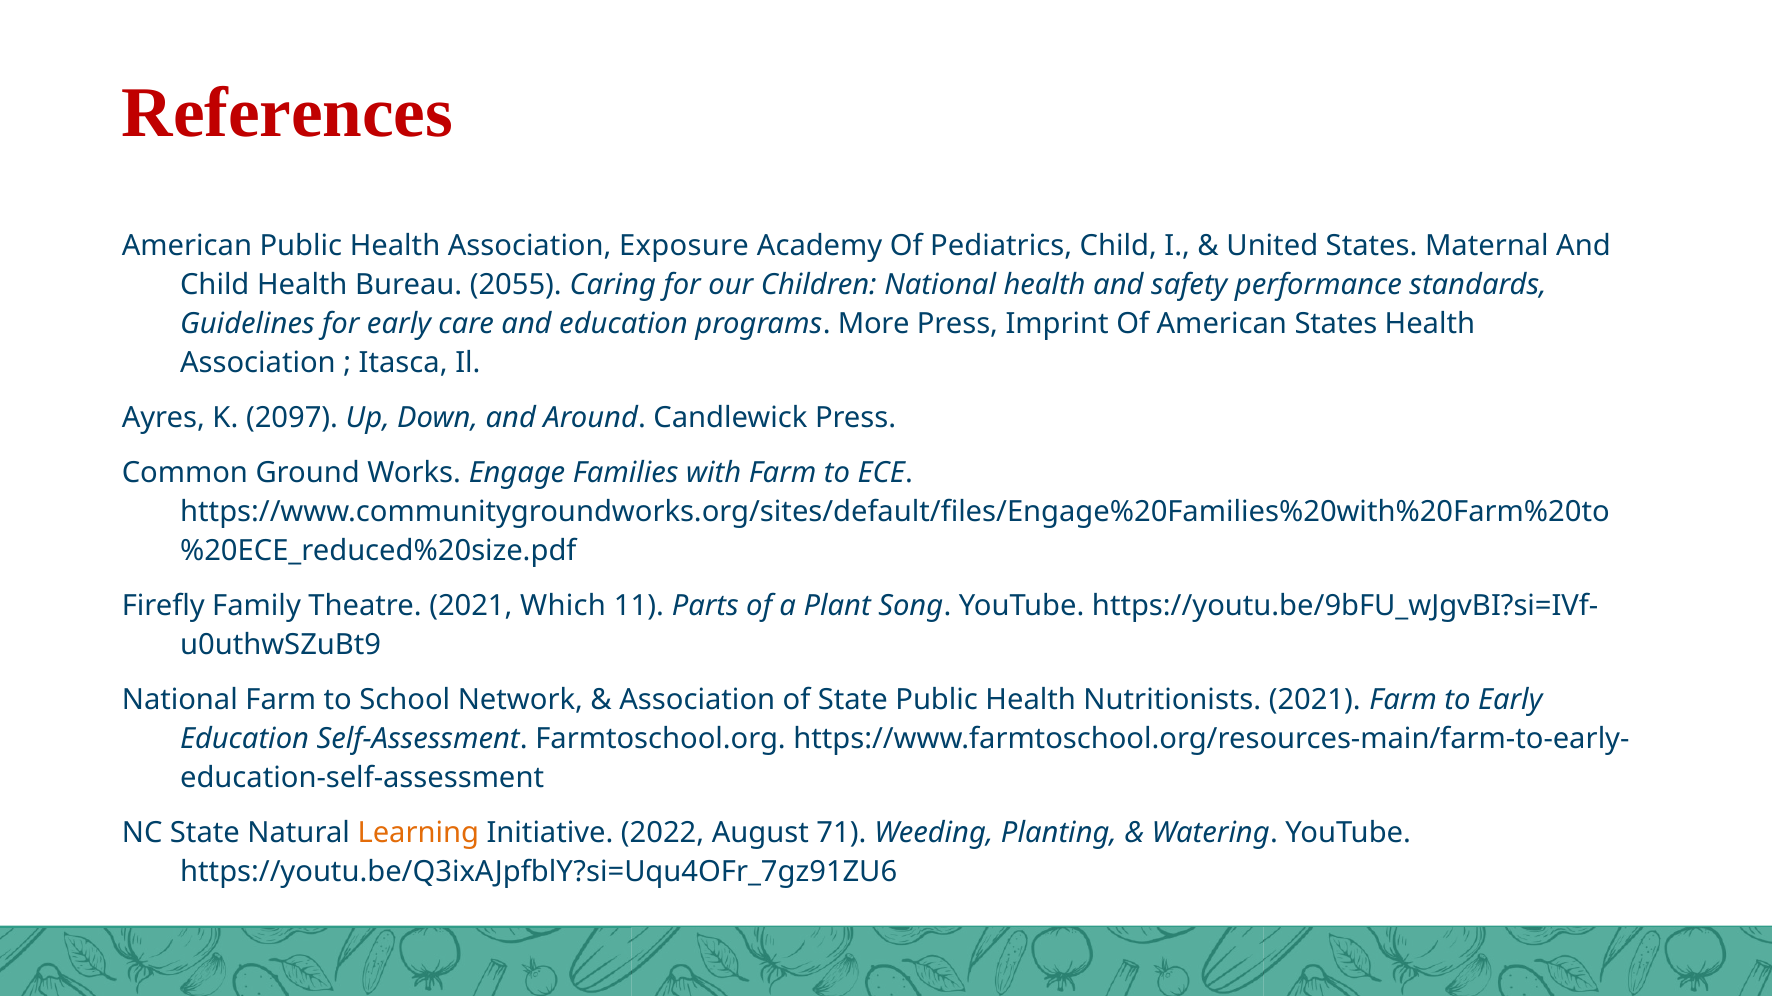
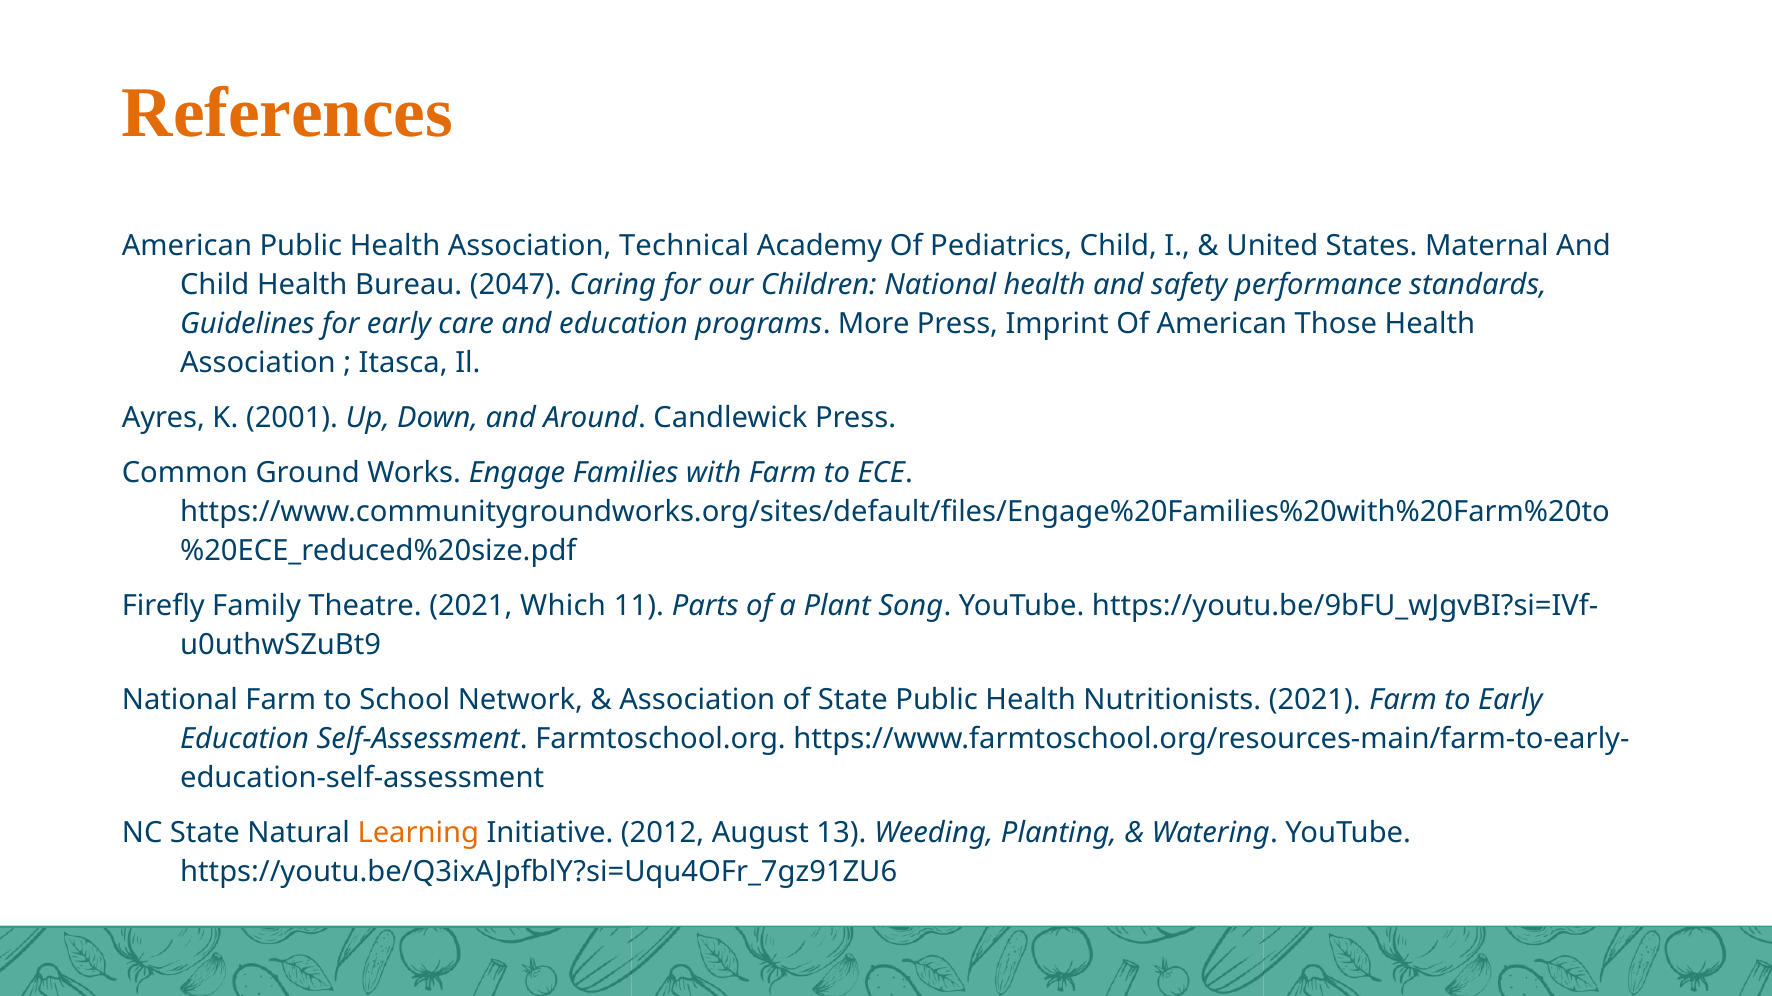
References colour: red -> orange
Exposure: Exposure -> Technical
2055: 2055 -> 2047
American States: States -> Those
2097: 2097 -> 2001
2022: 2022 -> 2012
71: 71 -> 13
